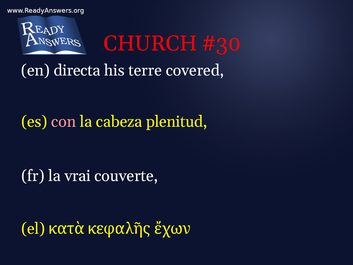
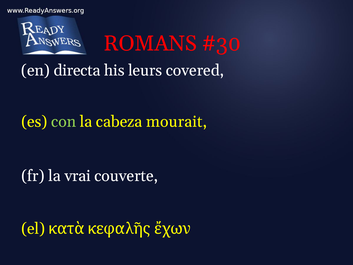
CHURCH: CHURCH -> ROMANS
terre: terre -> leurs
con colour: pink -> light green
plenitud: plenitud -> mourait
